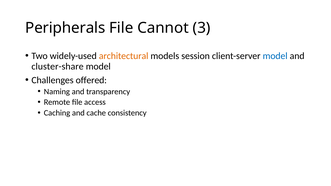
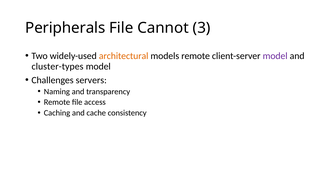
models session: session -> remote
model at (275, 56) colour: blue -> purple
cluster-share: cluster-share -> cluster-types
offered: offered -> servers
